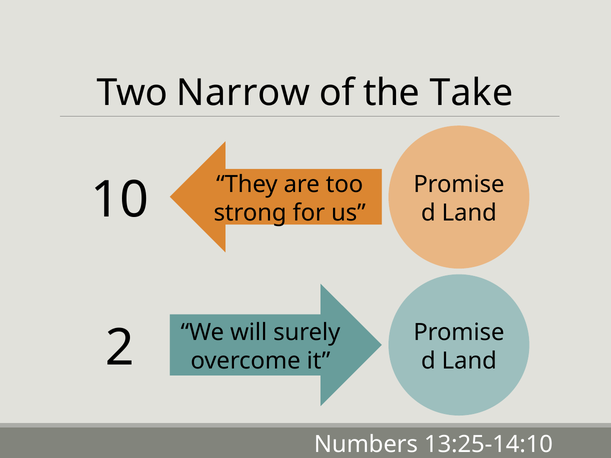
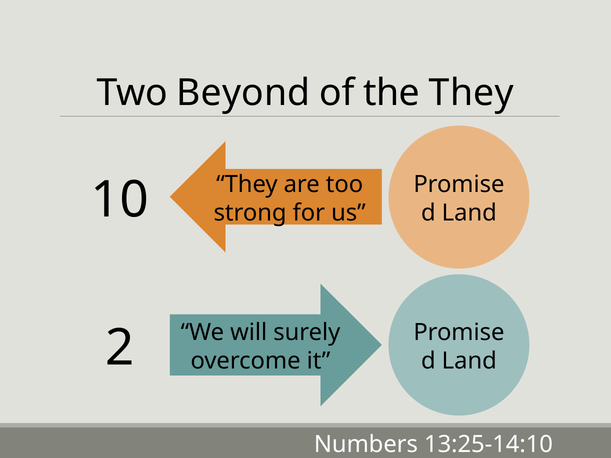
Narrow: Narrow -> Beyond
the Take: Take -> They
